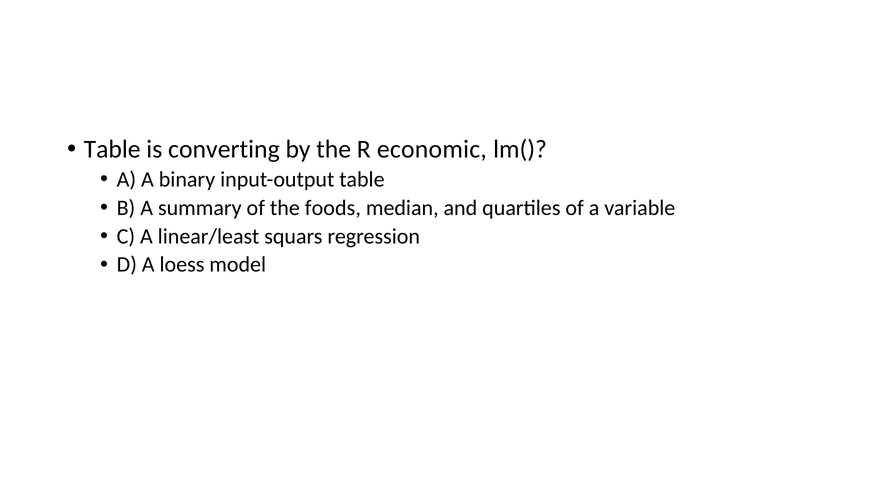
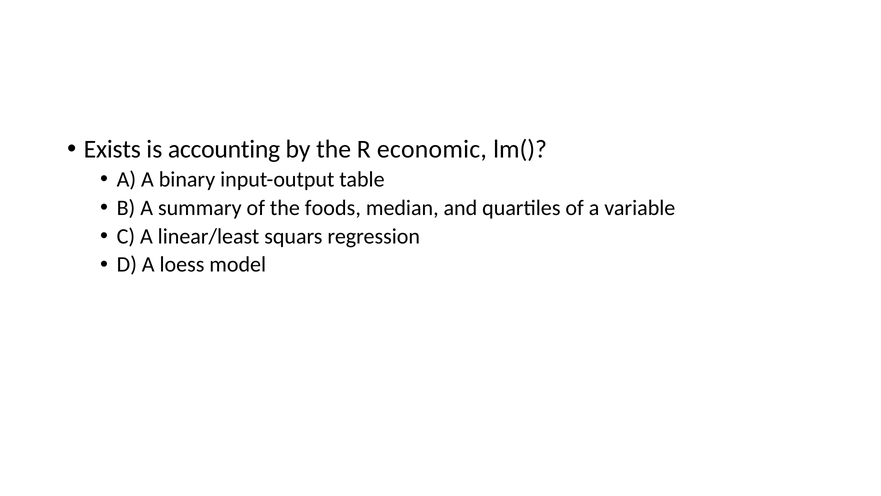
Table at (112, 149): Table -> Exists
converting: converting -> accounting
